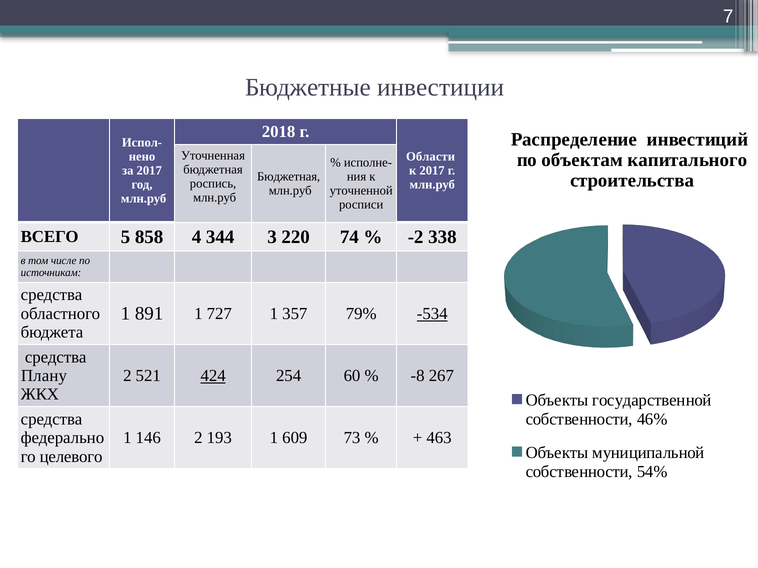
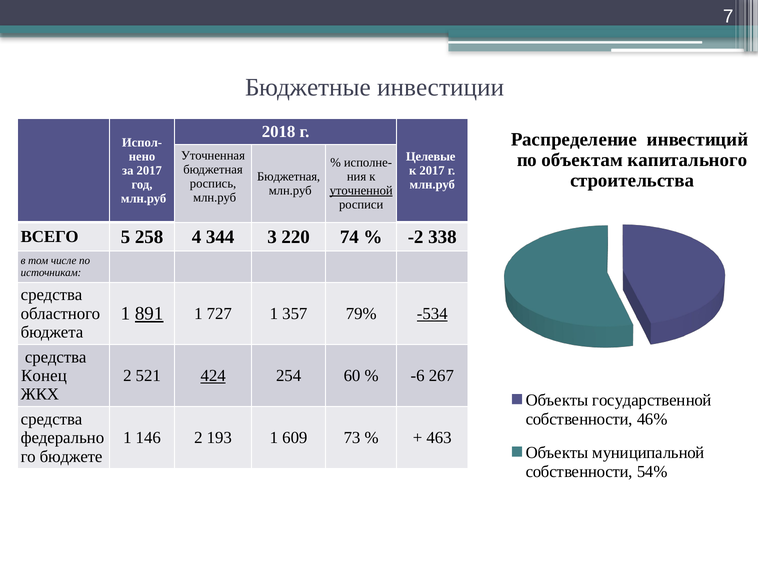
Области: Области -> Целевые
уточненной underline: none -> present
858: 858 -> 258
891 underline: none -> present
Плану: Плану -> Конец
-8: -8 -> -6
целевого: целевого -> бюджете
